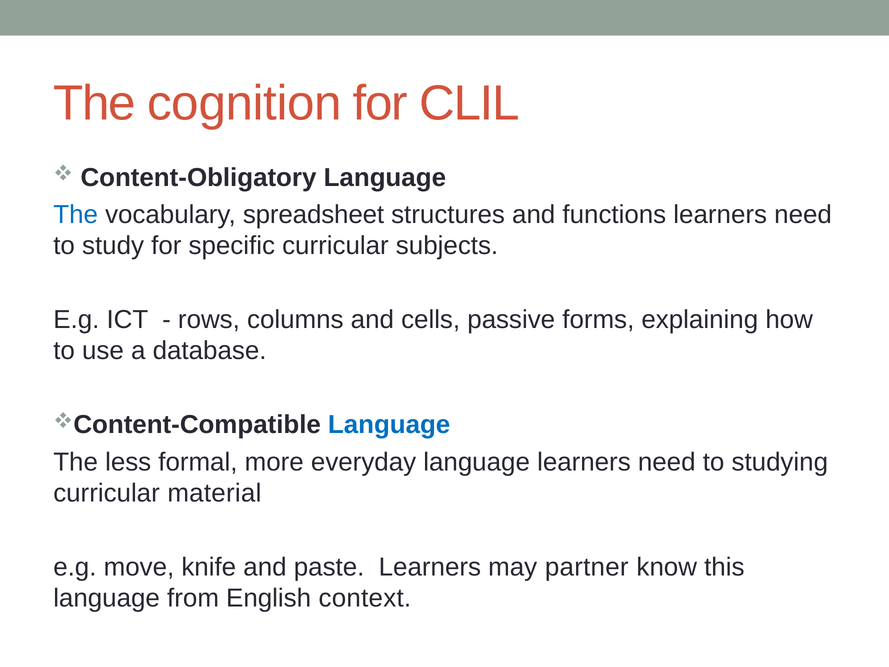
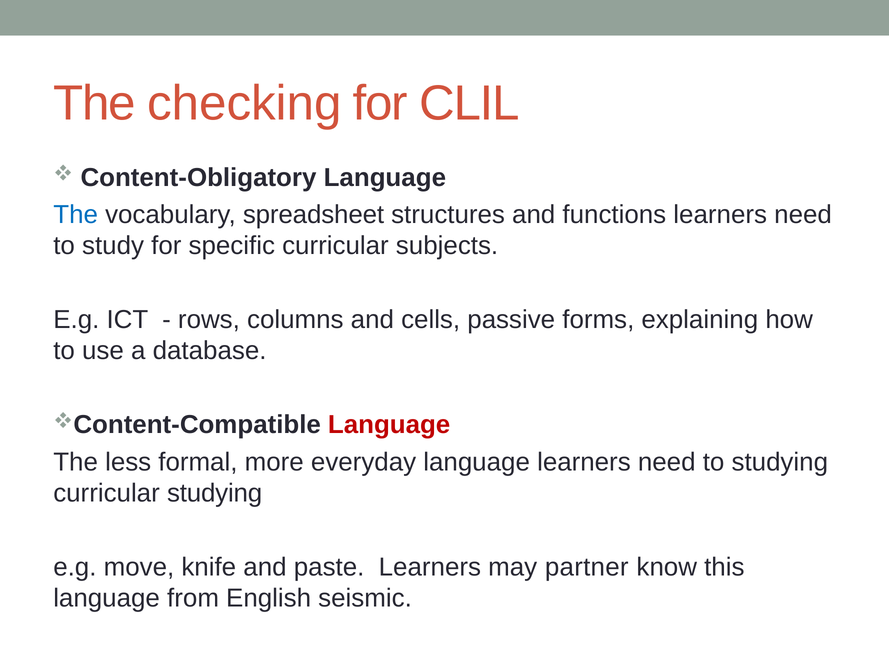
cognition: cognition -> checking
Language at (389, 425) colour: blue -> red
curricular material: material -> studying
context: context -> seismic
